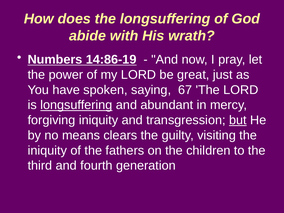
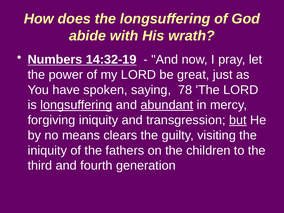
14:86-19: 14:86-19 -> 14:32-19
67: 67 -> 78
abundant underline: none -> present
